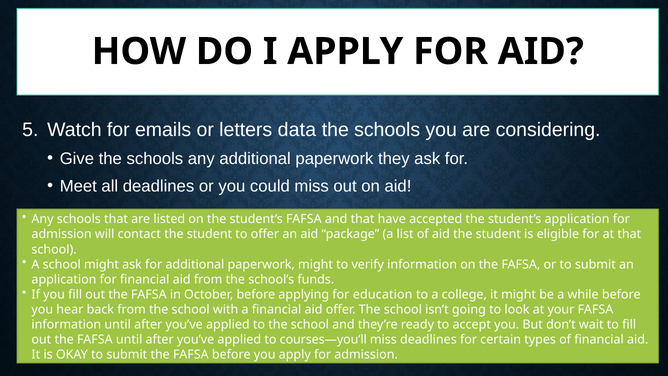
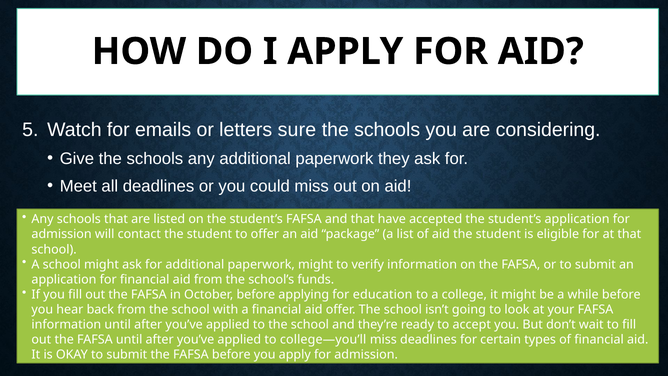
data: data -> sure
courses—you’ll: courses—you’ll -> college—you’ll
